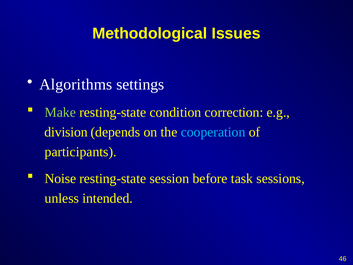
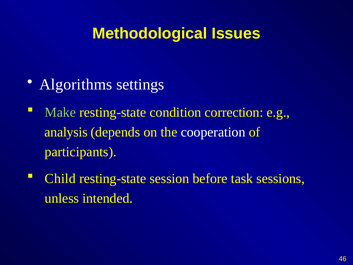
division: division -> analysis
cooperation colour: light blue -> white
Noise: Noise -> Child
